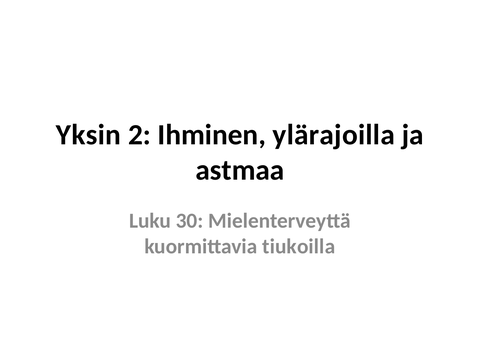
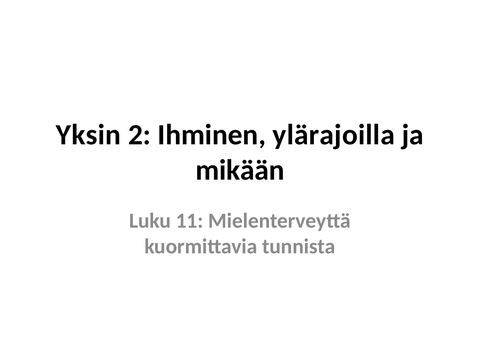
astmaa: astmaa -> mikään
30: 30 -> 11
tiukoilla: tiukoilla -> tunnista
